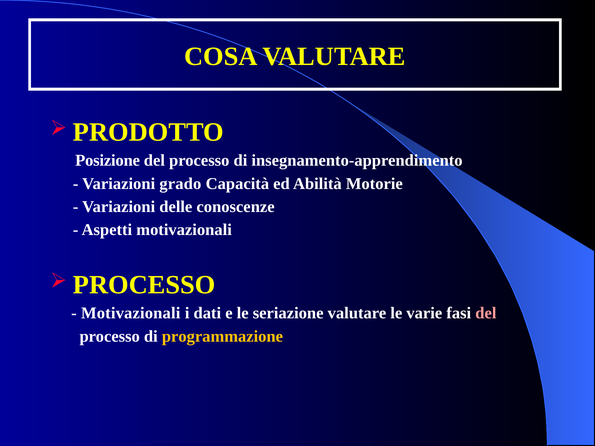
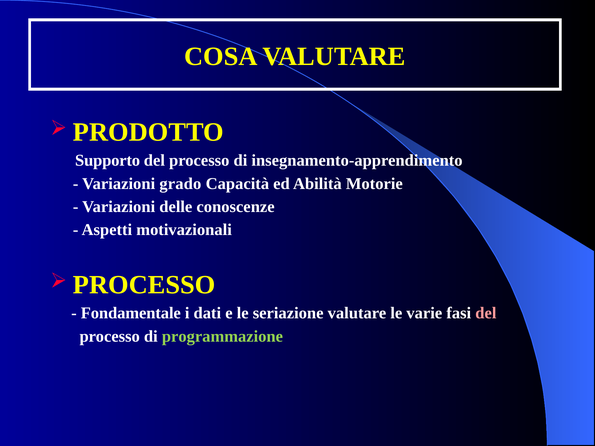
Posizione: Posizione -> Supporto
Motivazionali at (131, 313): Motivazionali -> Fondamentale
programmazione colour: yellow -> light green
